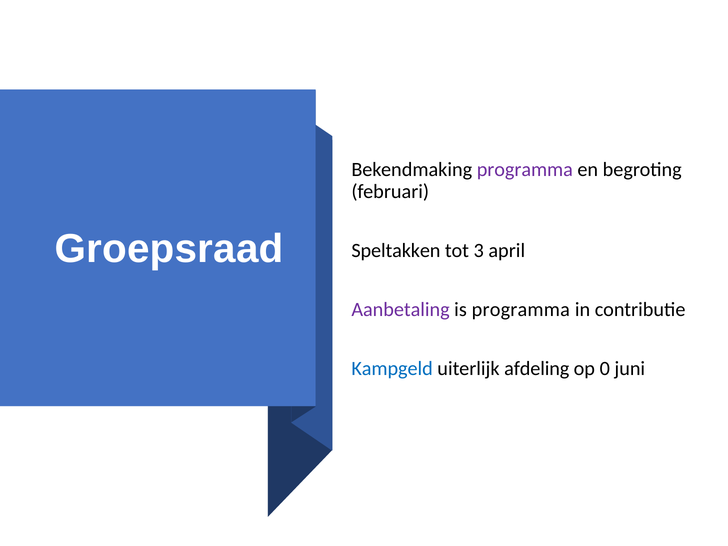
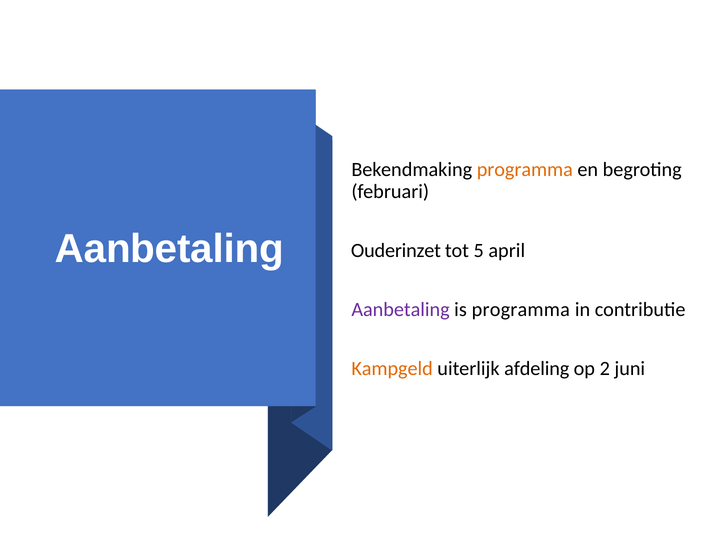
programma at (525, 170) colour: purple -> orange
Groepsraad at (169, 249): Groepsraad -> Aanbetaling
Speltakken: Speltakken -> Ouderinzet
3: 3 -> 5
Kampgeld colour: blue -> orange
0: 0 -> 2
